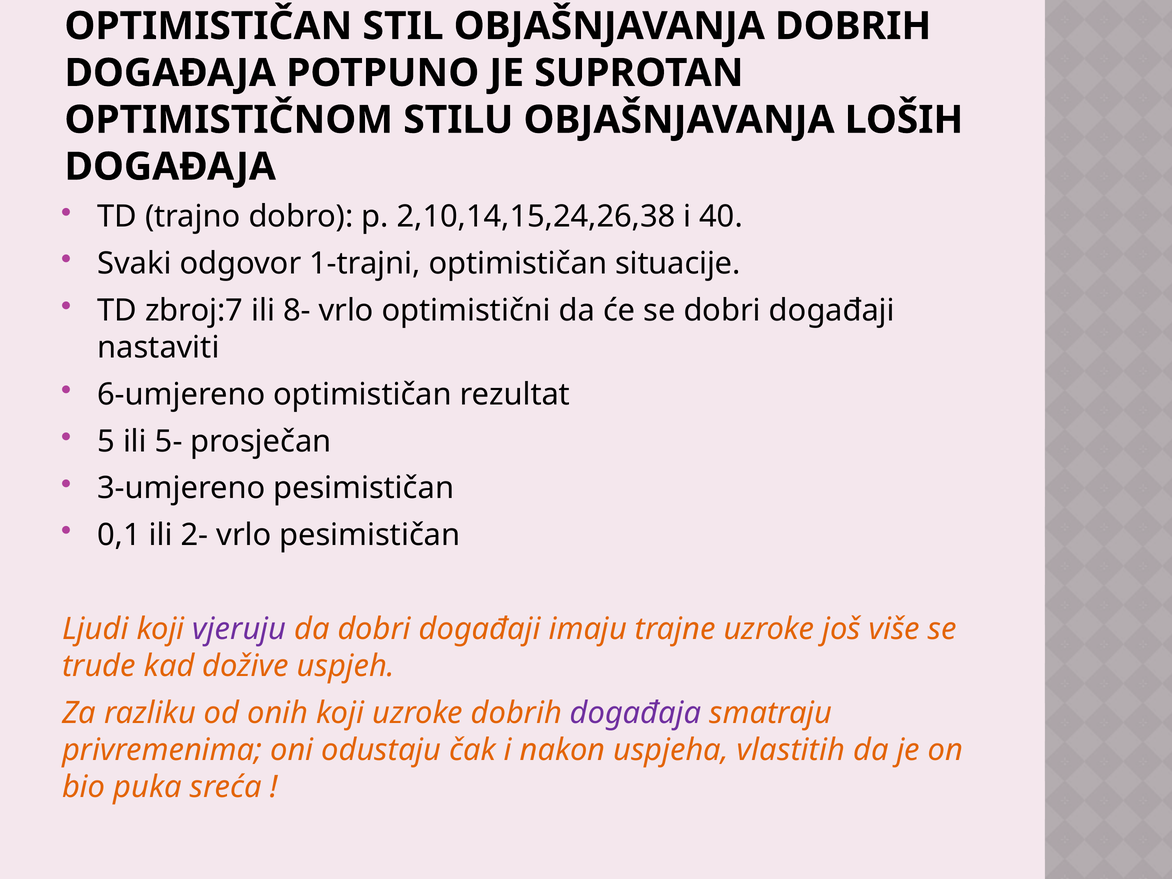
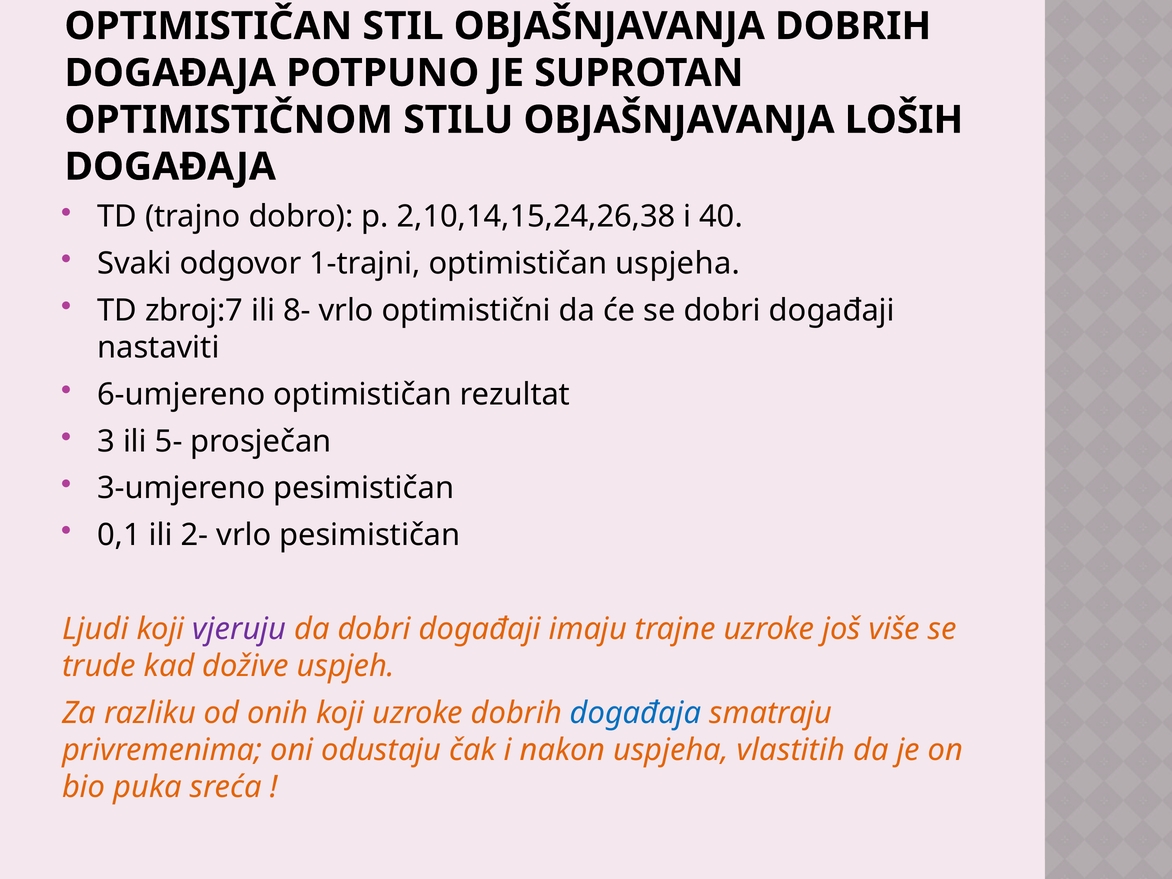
optimističan situacije: situacije -> uspjeha
5: 5 -> 3
događaja at (636, 713) colour: purple -> blue
